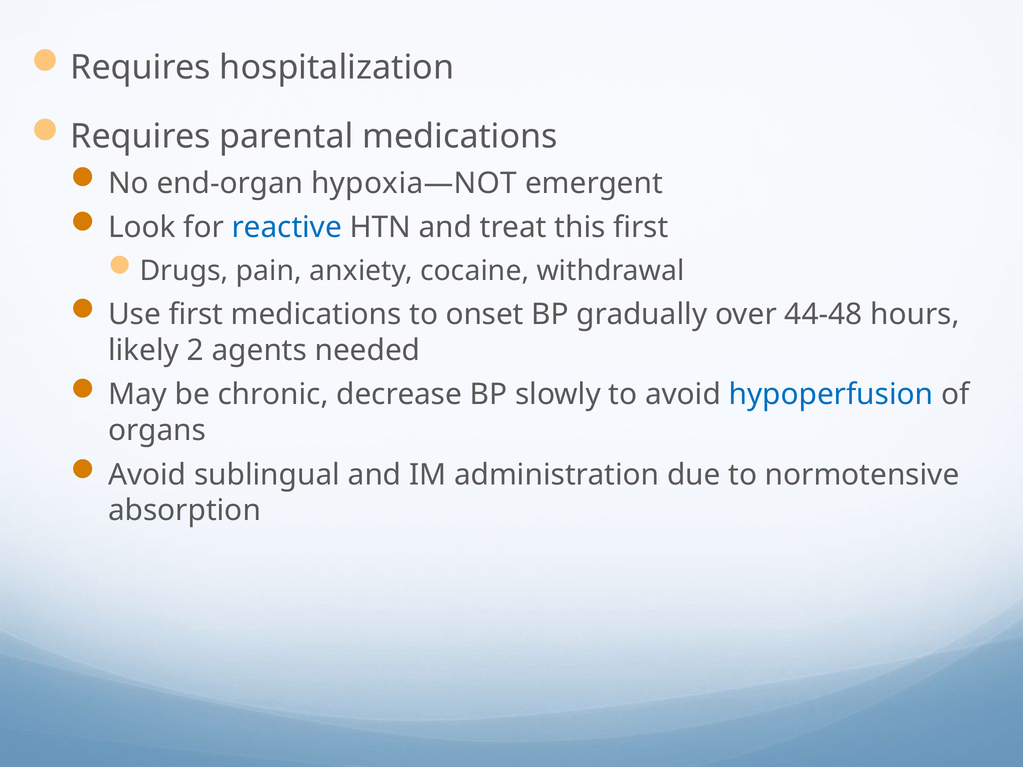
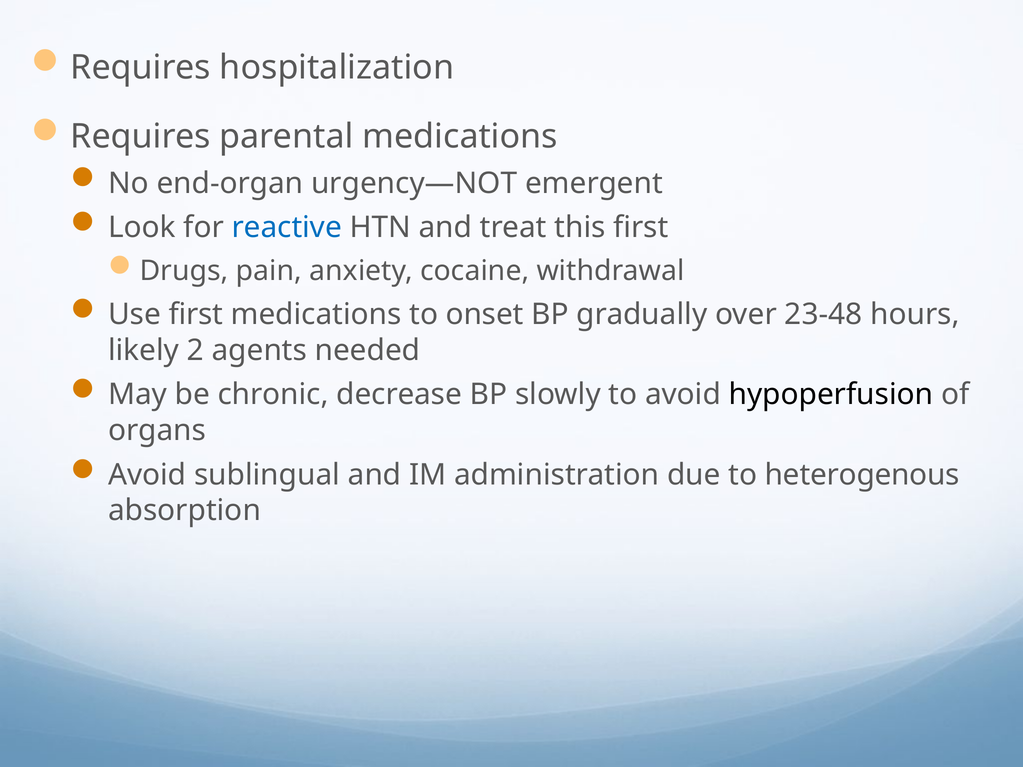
hypoxia—NOT: hypoxia—NOT -> urgency—NOT
44-48: 44-48 -> 23-48
hypoperfusion colour: blue -> black
normotensive: normotensive -> heterogenous
